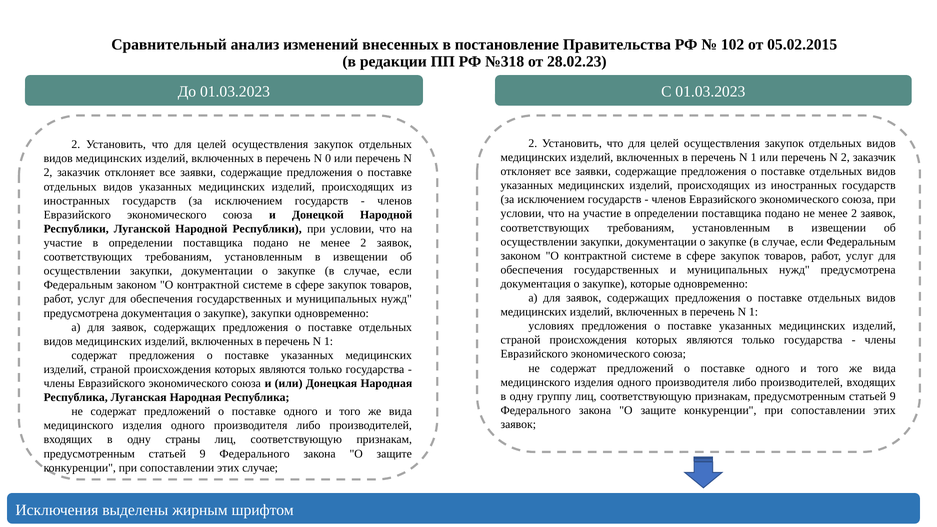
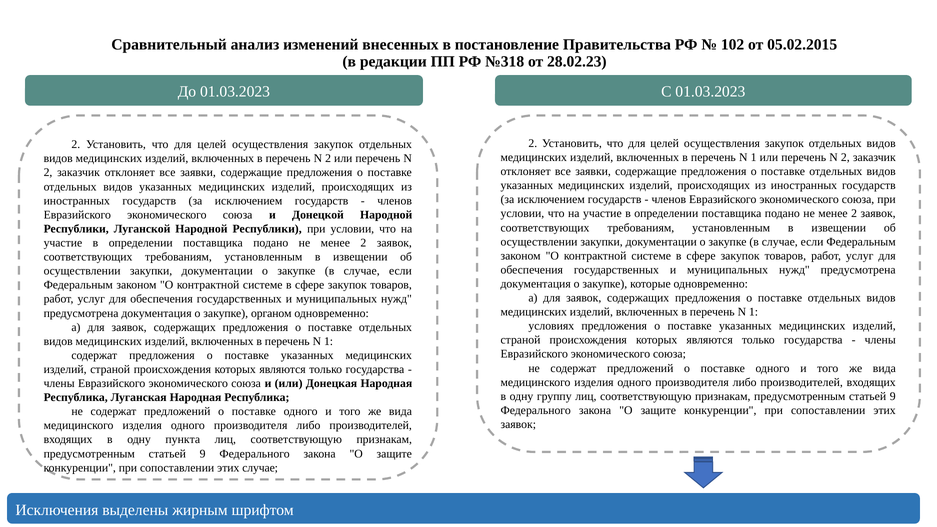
в перечень N 0: 0 -> 2
закупке закупки: закупки -> органом
страны: страны -> пункта
